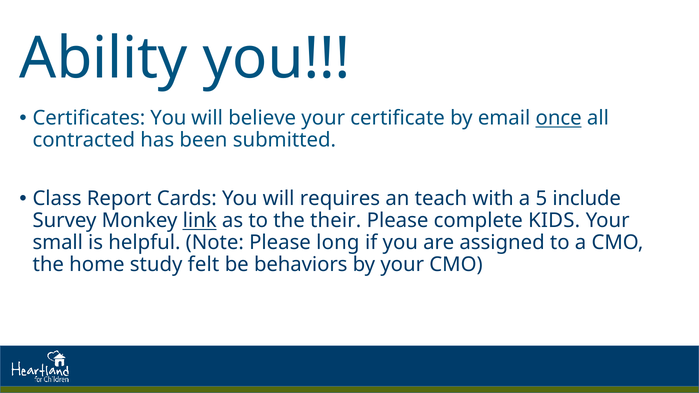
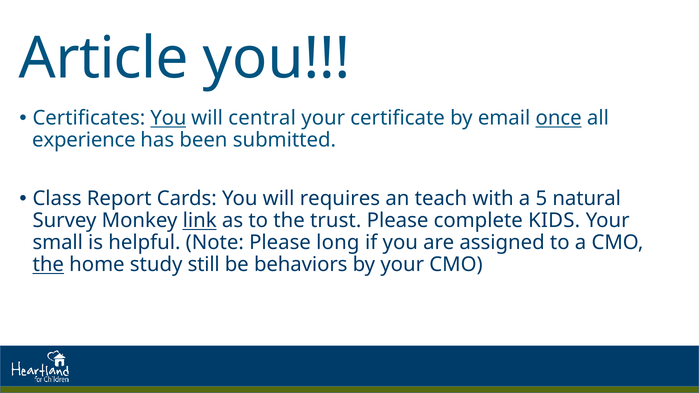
Ability: Ability -> Article
You at (168, 118) underline: none -> present
believe: believe -> central
contracted: contracted -> experience
include: include -> natural
their: their -> trust
the at (48, 265) underline: none -> present
felt: felt -> still
